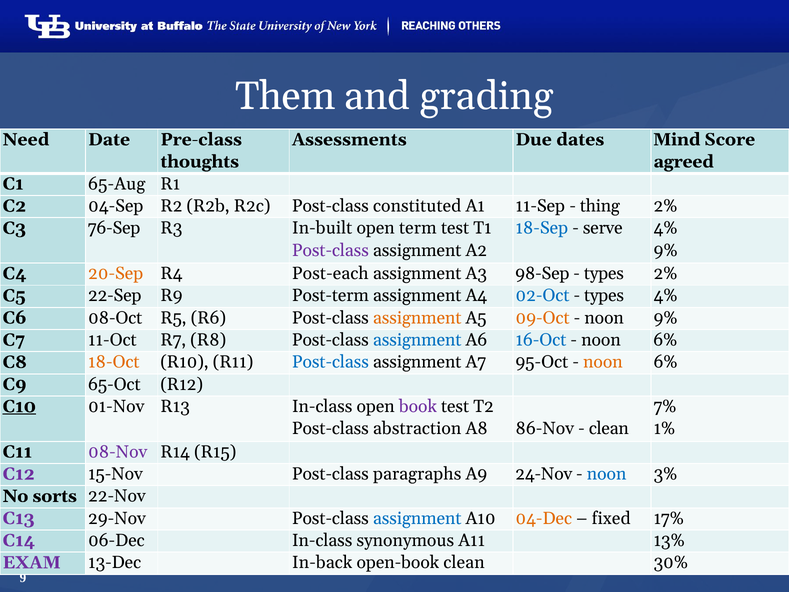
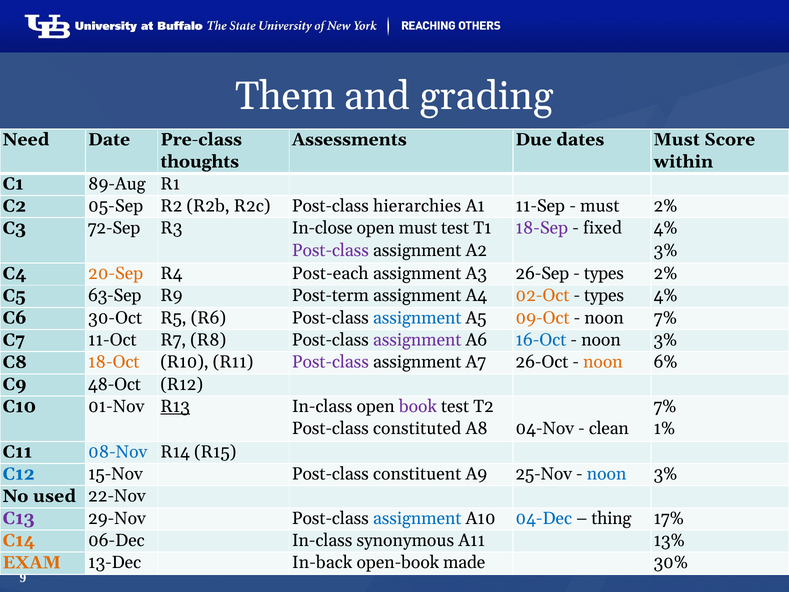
dates Mind: Mind -> Must
agreed: agreed -> within
65-Aug: 65-Aug -> 89-Aug
04-Sep: 04-Sep -> 05-Sep
constituted: constituted -> hierarchies
thing at (600, 206): thing -> must
76-Sep: 76-Sep -> 72-Sep
In-built: In-built -> In-close
open term: term -> must
18-Sep colour: blue -> purple
serve: serve -> fixed
9% at (666, 250): 9% -> 3%
98-Sep: 98-Sep -> 26-Sep
22-Sep: 22-Sep -> 63-Sep
02-Oct colour: blue -> orange
08-Oct: 08-Oct -> 30-Oct
assignment at (417, 318) colour: orange -> blue
noon 9%: 9% -> 7%
assignment at (417, 340) colour: blue -> purple
6% at (665, 340): 6% -> 3%
Post-class at (330, 362) colour: blue -> purple
95-Oct: 95-Oct -> 26-Oct
65-Oct: 65-Oct -> 48-Oct
C10 underline: present -> none
R13 underline: none -> present
abstraction: abstraction -> constituted
86-Nov: 86-Nov -> 04-Nov
08-Nov colour: purple -> blue
C12 colour: purple -> blue
paragraphs: paragraphs -> constituent
24-Nov: 24-Nov -> 25-Nov
sorts: sorts -> used
04-Dec colour: orange -> blue
fixed: fixed -> thing
C14 colour: purple -> orange
EXAM colour: purple -> orange
open-book clean: clean -> made
